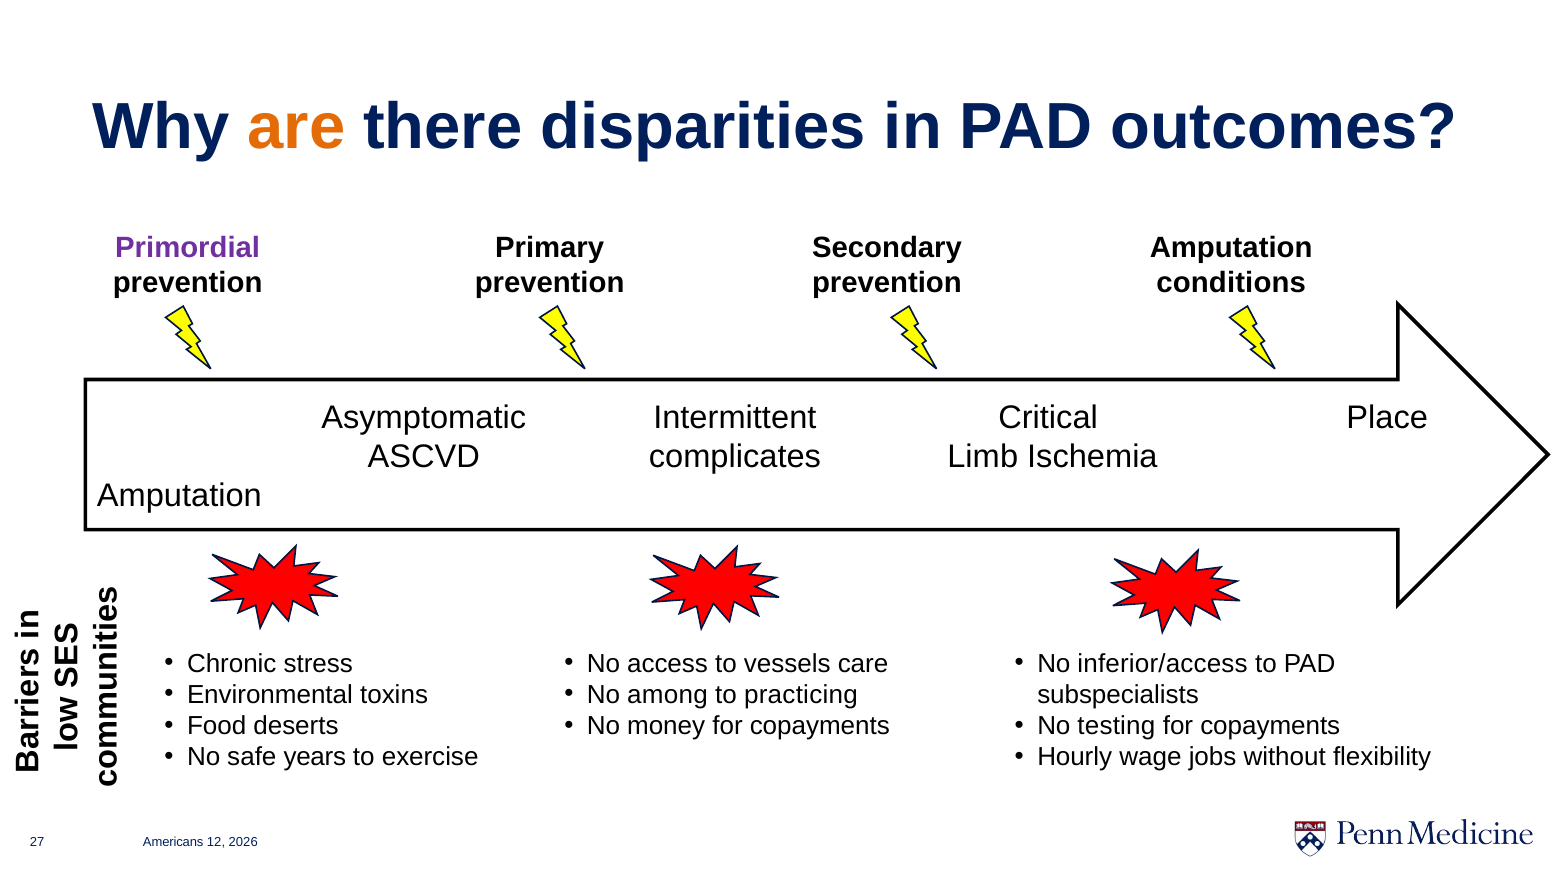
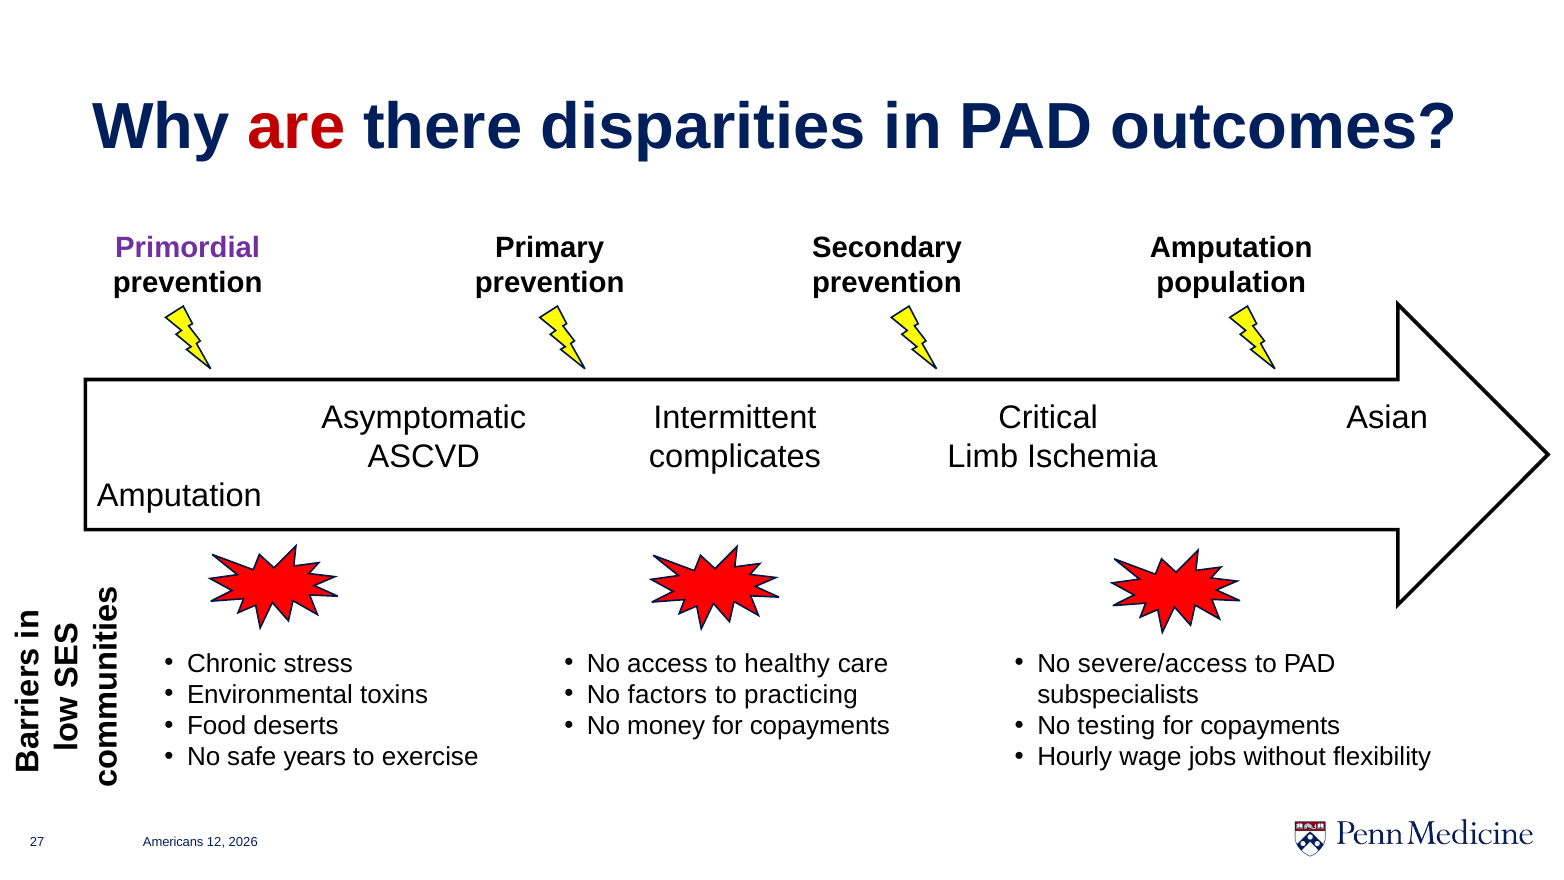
are colour: orange -> red
conditions: conditions -> population
Place: Place -> Asian
vessels: vessels -> healthy
inferior/access: inferior/access -> severe/access
among: among -> factors
